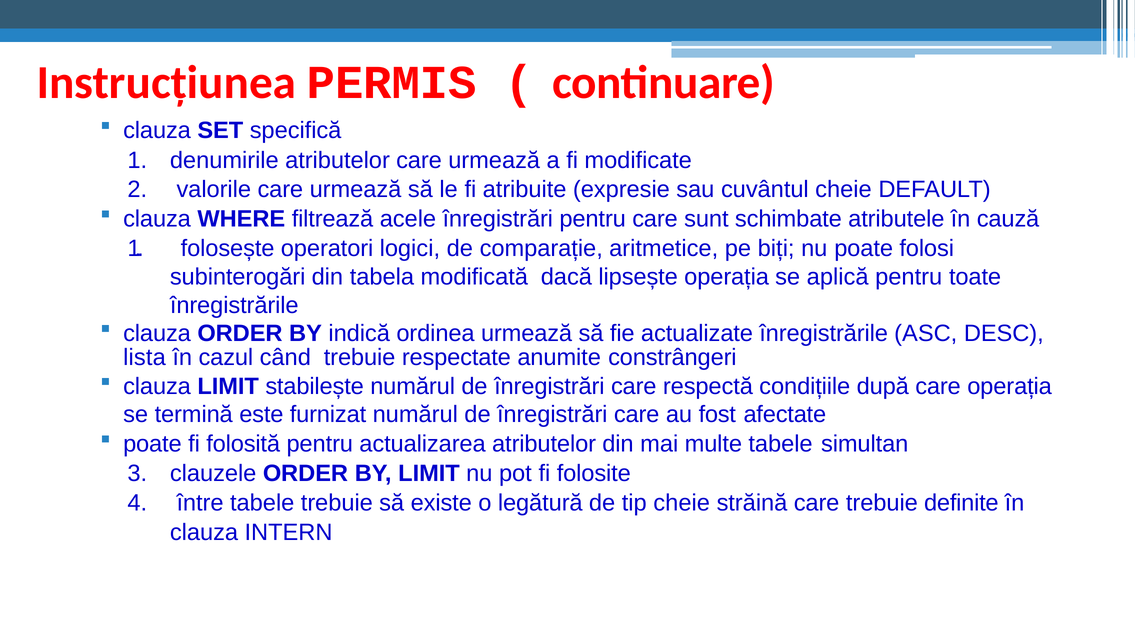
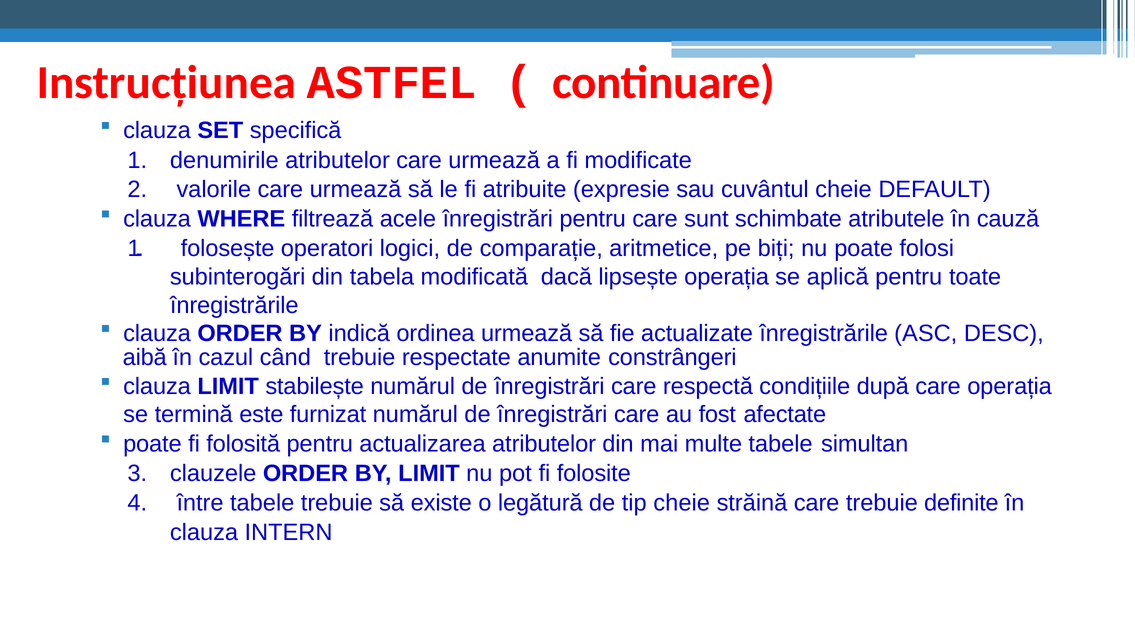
PERMIS: PERMIS -> ASTFEL
lista: lista -> aibă
